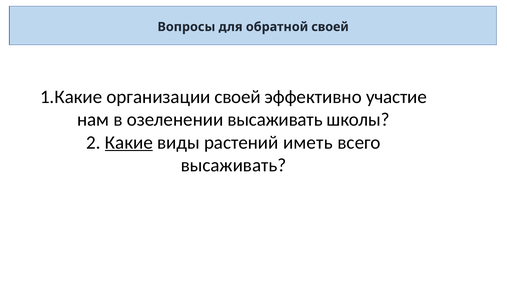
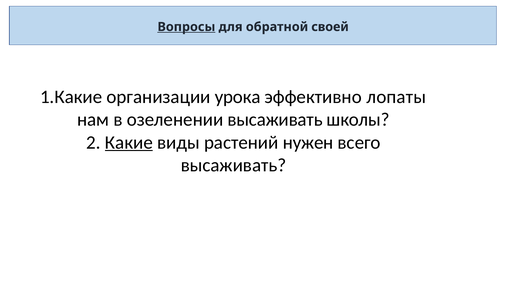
Вопросы underline: none -> present
организации своей: своей -> урока
участие: участие -> лопаты
иметь: иметь -> нужен
